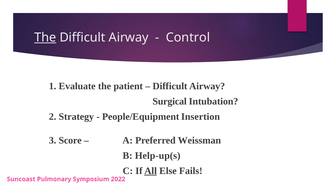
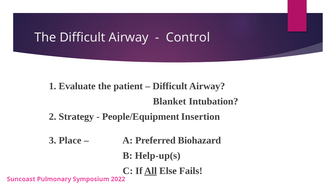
The at (45, 37) underline: present -> none
Surgical: Surgical -> Blanket
Score: Score -> Place
Weissman: Weissman -> Biohazard
